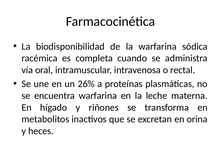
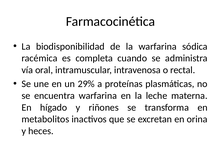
26%: 26% -> 29%
